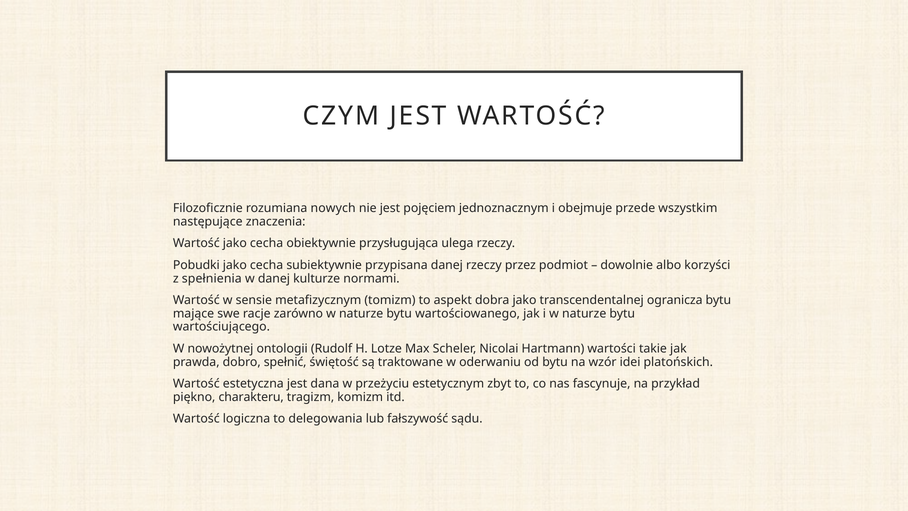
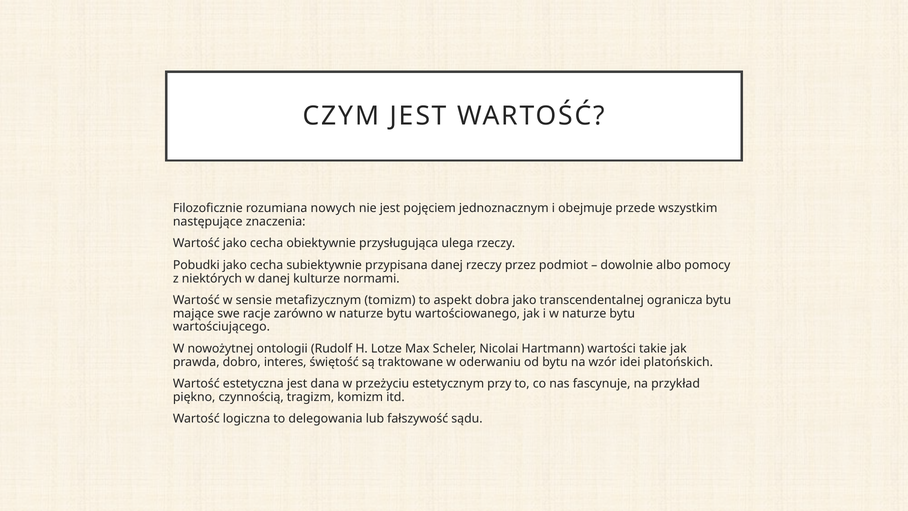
korzyści: korzyści -> pomocy
spełnienia: spełnienia -> niektórych
spełnić: spełnić -> interes
zbyt: zbyt -> przy
charakteru: charakteru -> czynnością
